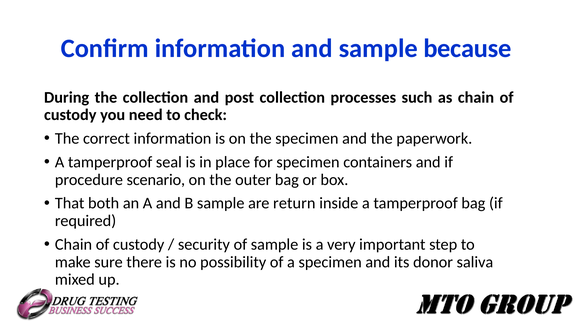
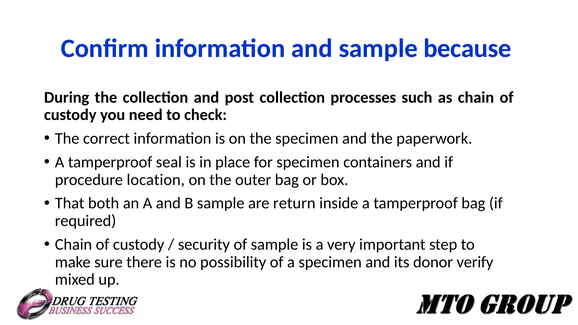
scenario: scenario -> location
saliva: saliva -> verify
